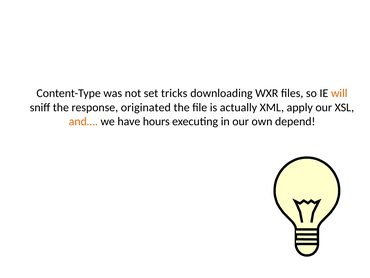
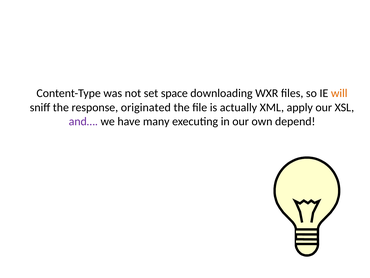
tricks: tricks -> space
and… colour: orange -> purple
hours: hours -> many
